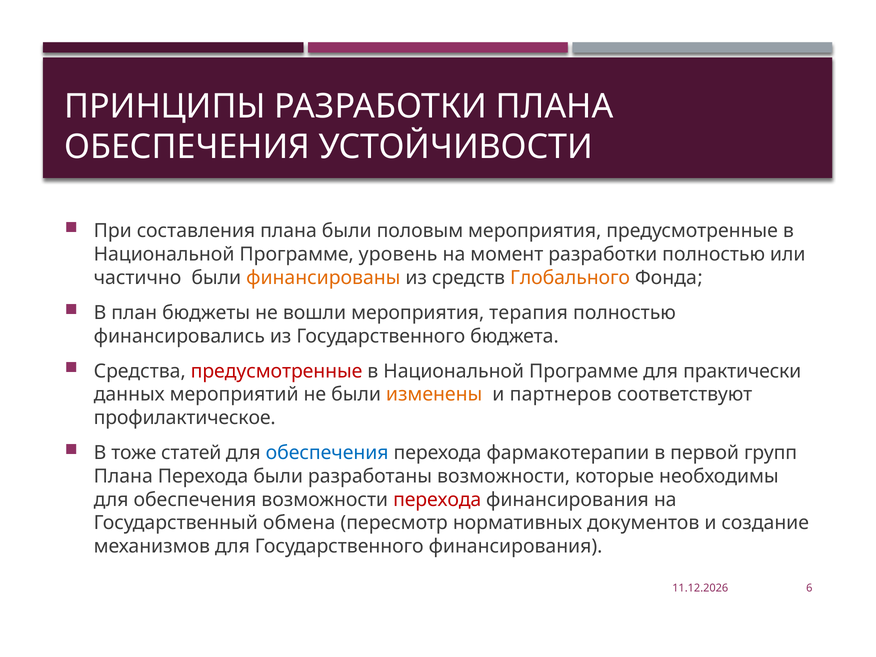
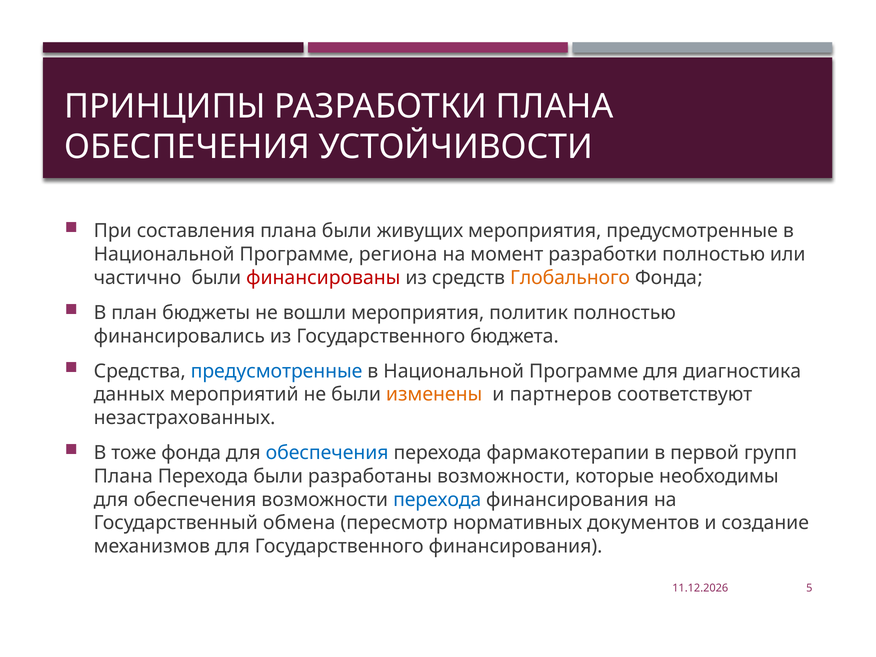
половым: половым -> живущих
уровень: уровень -> региона
финансированы colour: orange -> red
терапия: терапия -> политик
предусмотренные at (277, 371) colour: red -> blue
практически: практически -> диагностика
профилактическое: профилактическое -> незастрахованных
тоже статей: статей -> фонда
перехода at (437, 500) colour: red -> blue
6: 6 -> 5
